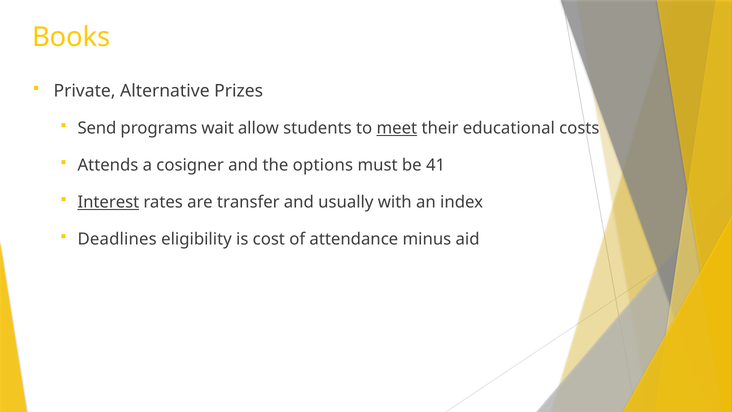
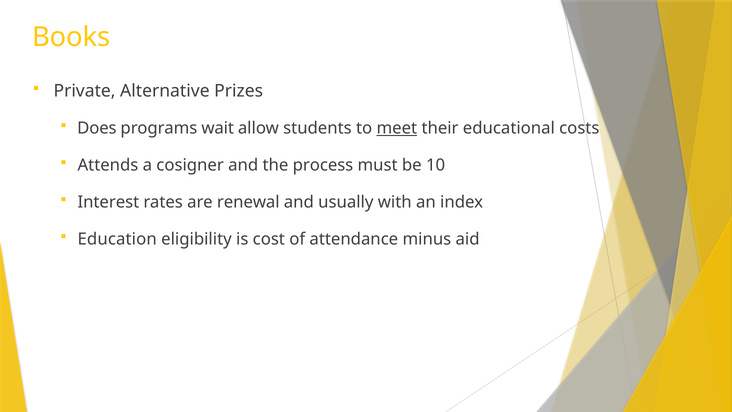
Send: Send -> Does
options: options -> process
41: 41 -> 10
Interest underline: present -> none
transfer: transfer -> renewal
Deadlines: Deadlines -> Education
